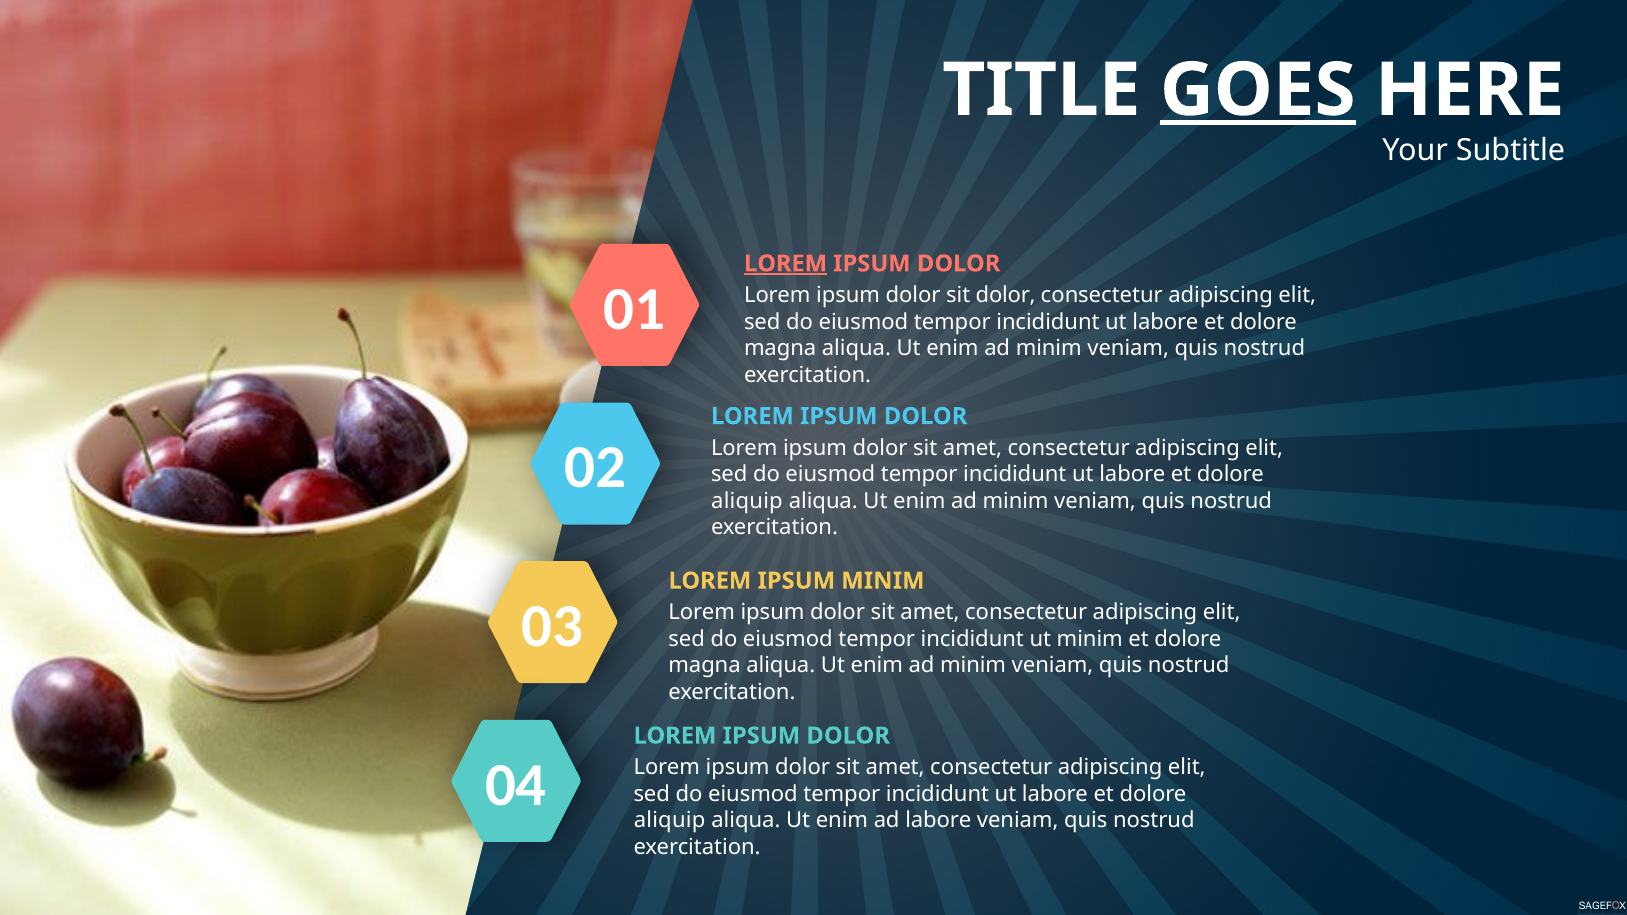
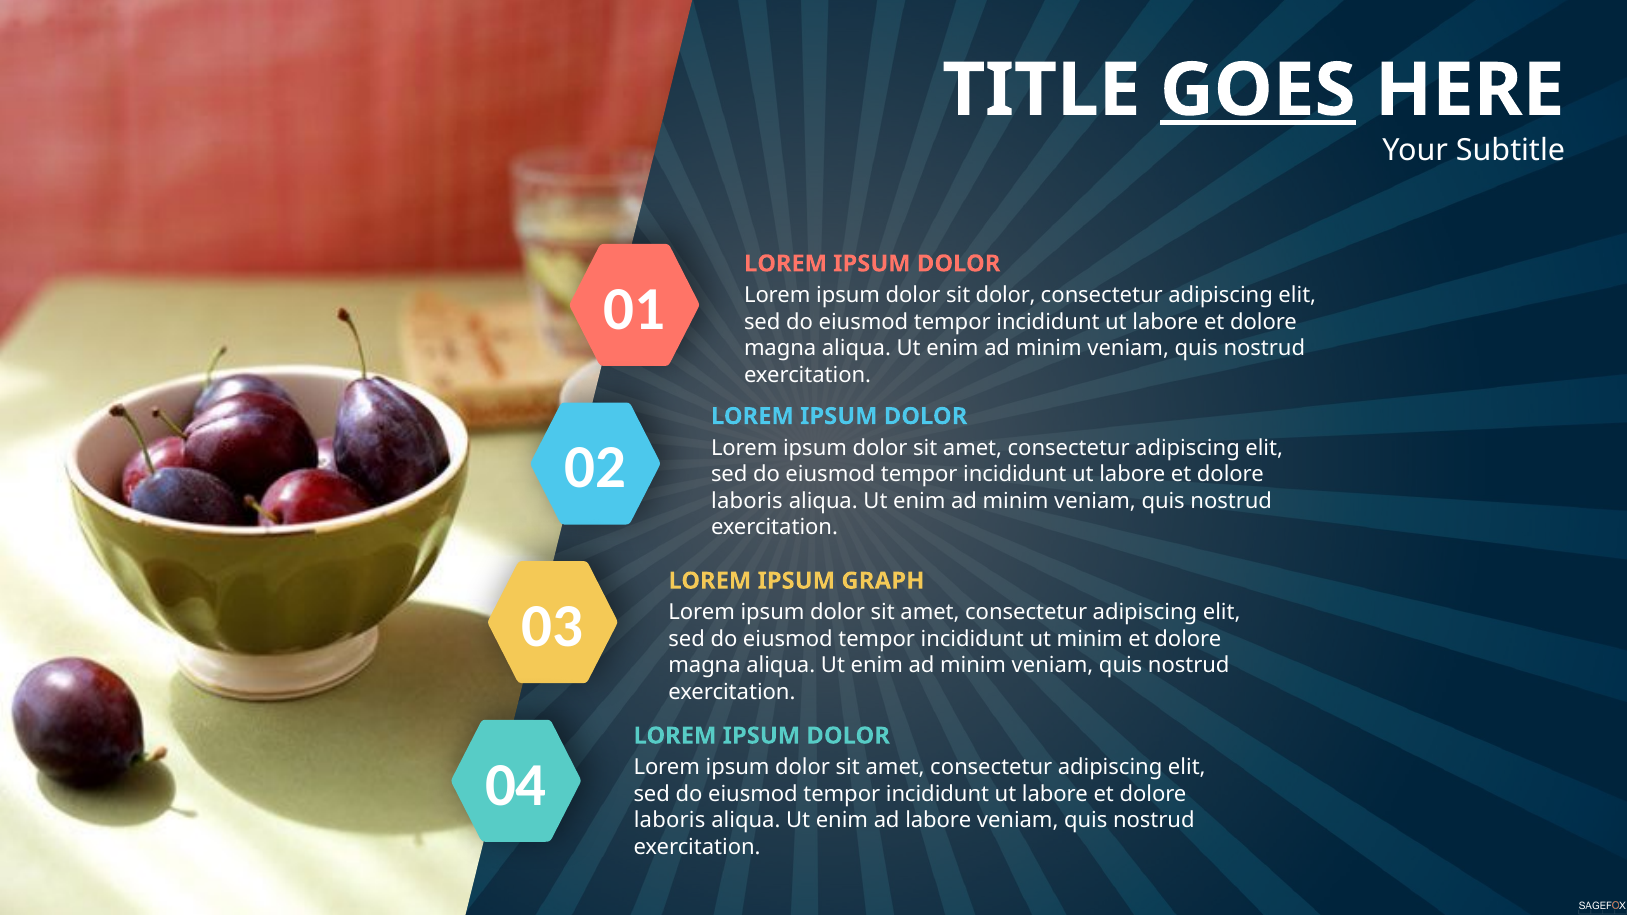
LOREM at (786, 264) underline: present -> none
aliquip at (747, 501): aliquip -> laboris
IPSUM MINIM: MINIM -> GRAPH
aliquip at (670, 821): aliquip -> laboris
